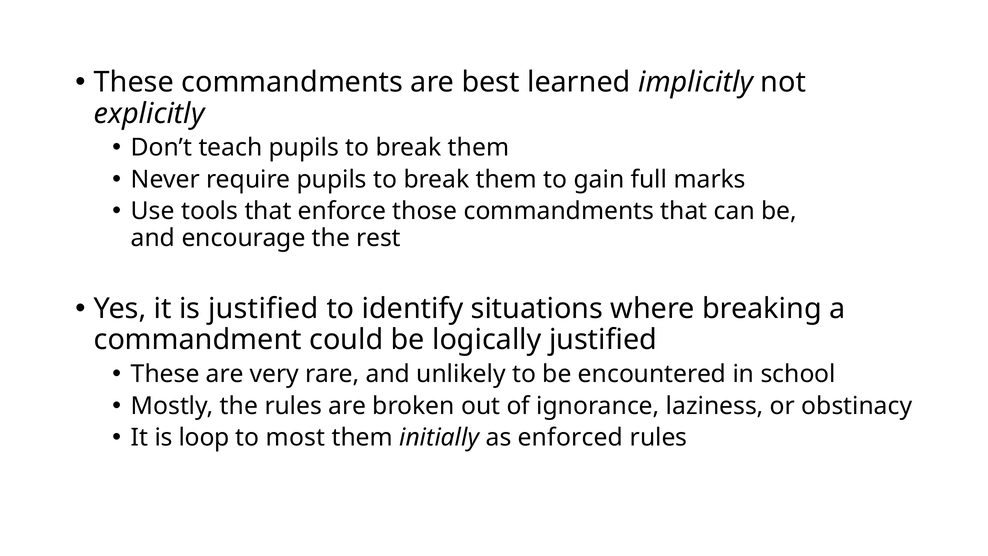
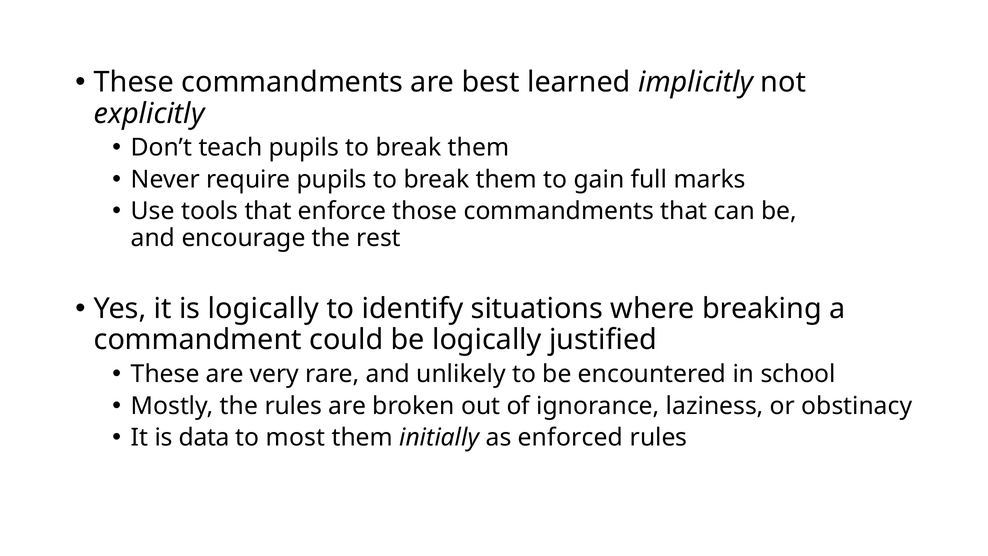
is justified: justified -> logically
loop: loop -> data
